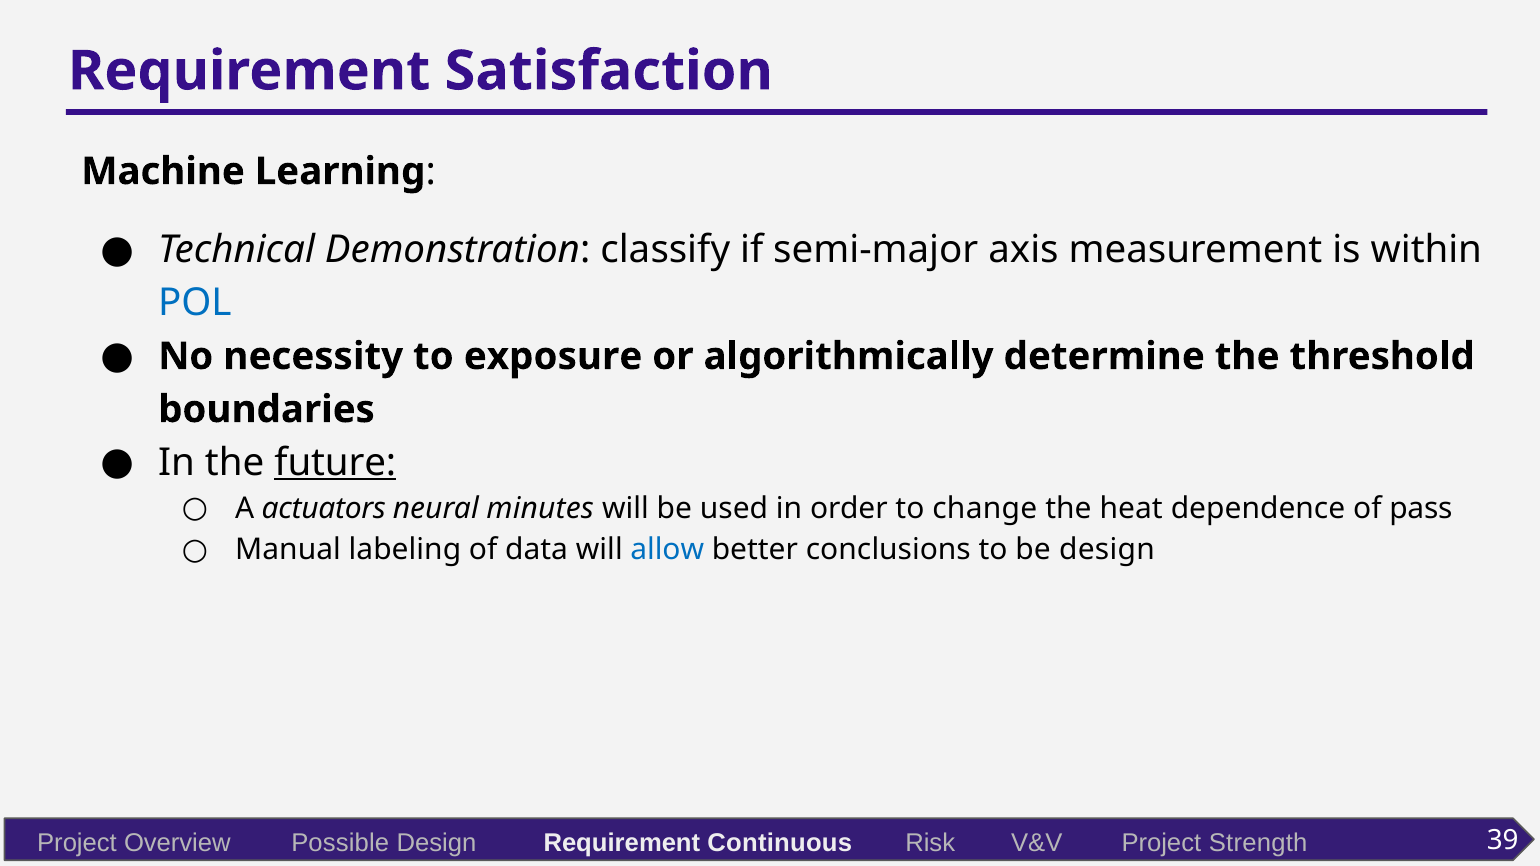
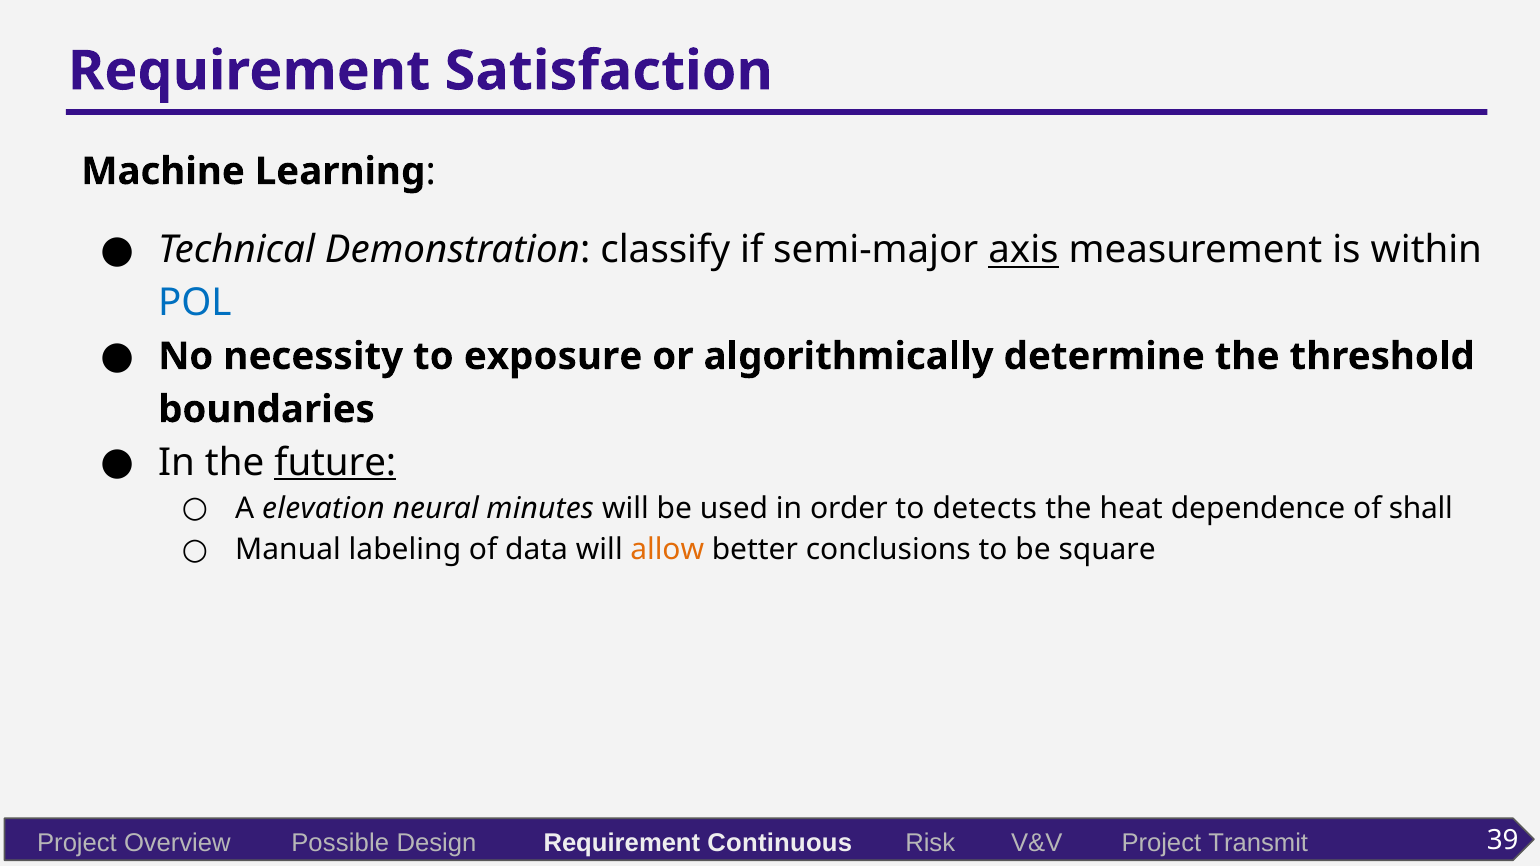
axis underline: none -> present
actuators: actuators -> elevation
change: change -> detects
pass: pass -> shall
allow colour: blue -> orange
be design: design -> square
Strength: Strength -> Transmit
